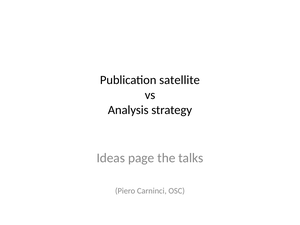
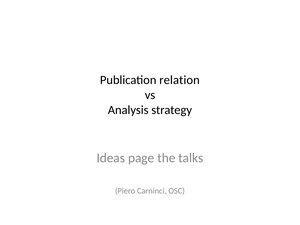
satellite: satellite -> relation
